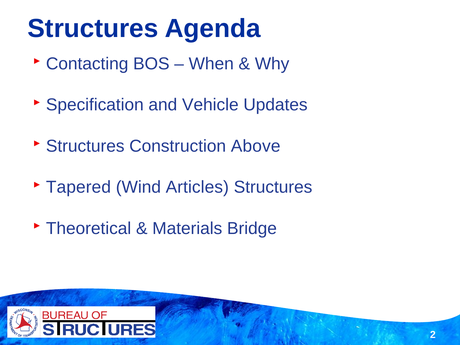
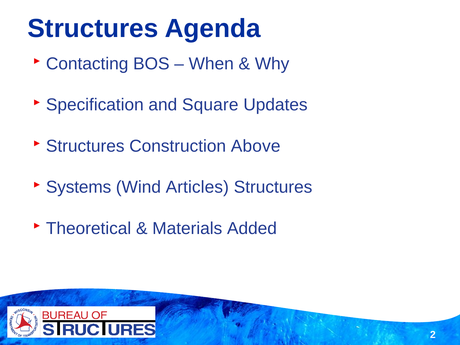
Vehicle: Vehicle -> Square
Tapered: Tapered -> Systems
Bridge: Bridge -> Added
